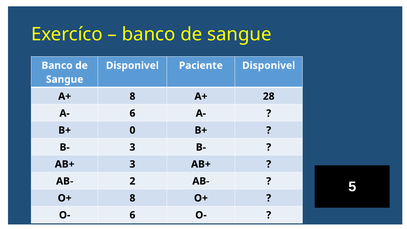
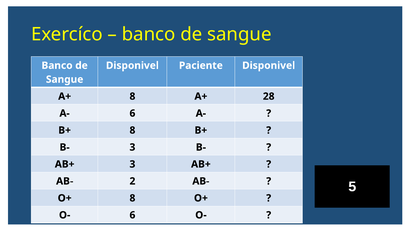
B+ 0: 0 -> 8
